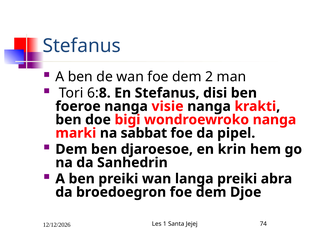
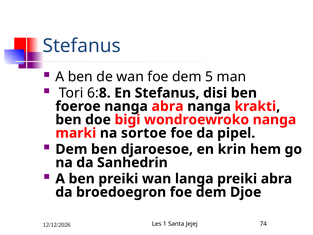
2: 2 -> 5
nanga visie: visie -> abra
sabbat: sabbat -> sortoe
